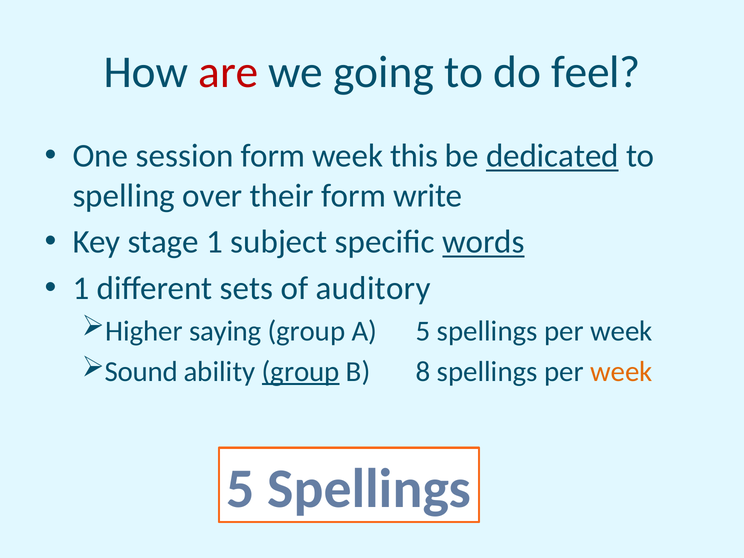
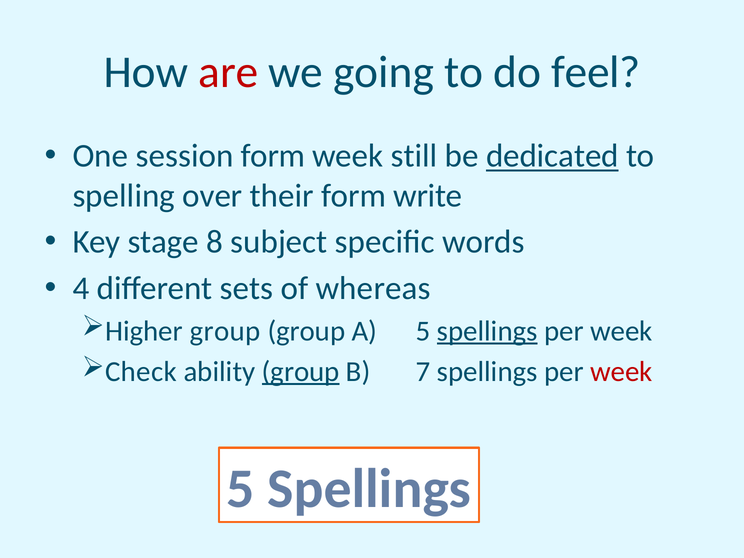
this: this -> still
stage 1: 1 -> 8
words underline: present -> none
1 at (81, 288): 1 -> 4
auditory: auditory -> whereas
Higher saying: saying -> group
spellings at (487, 331) underline: none -> present
Sound: Sound -> Check
8: 8 -> 7
week at (621, 372) colour: orange -> red
